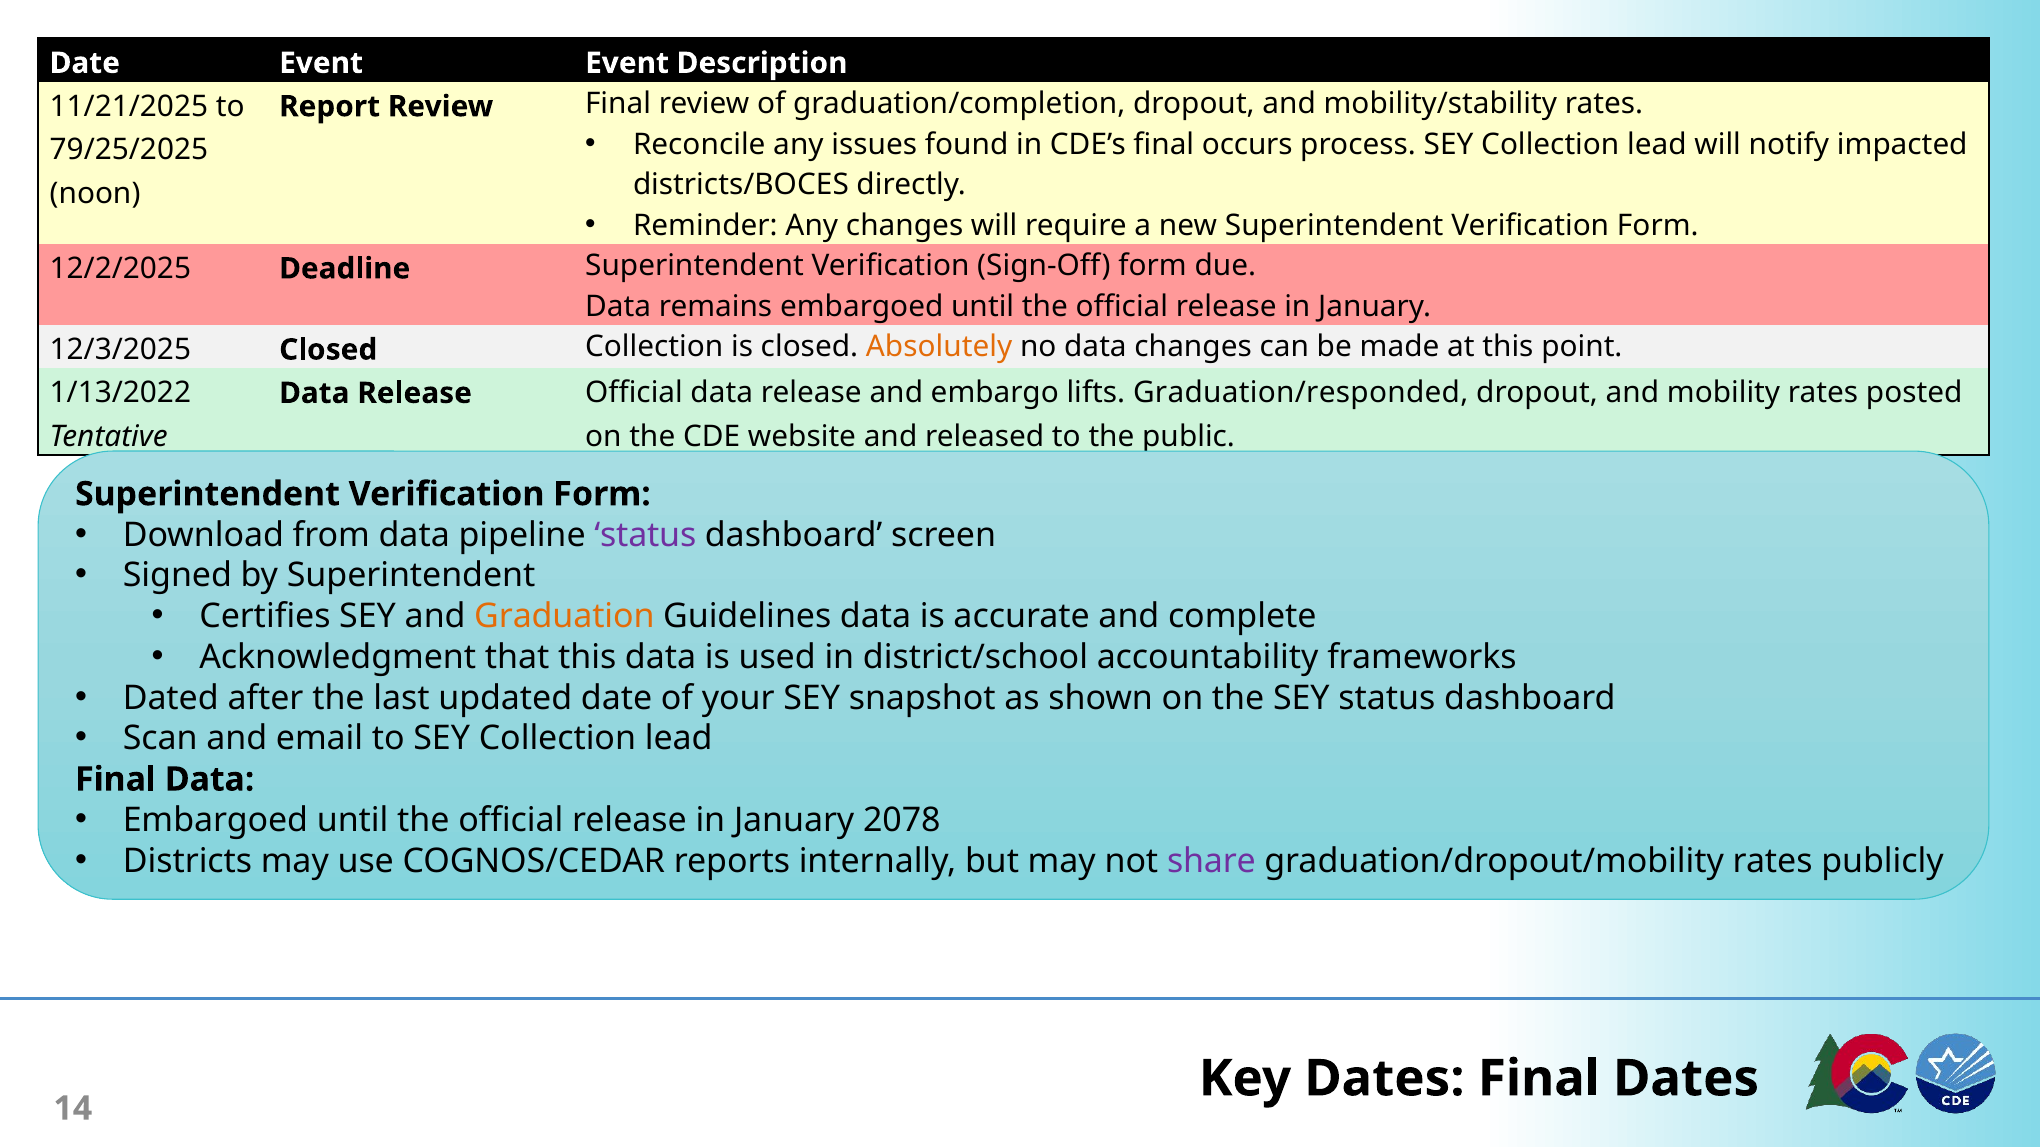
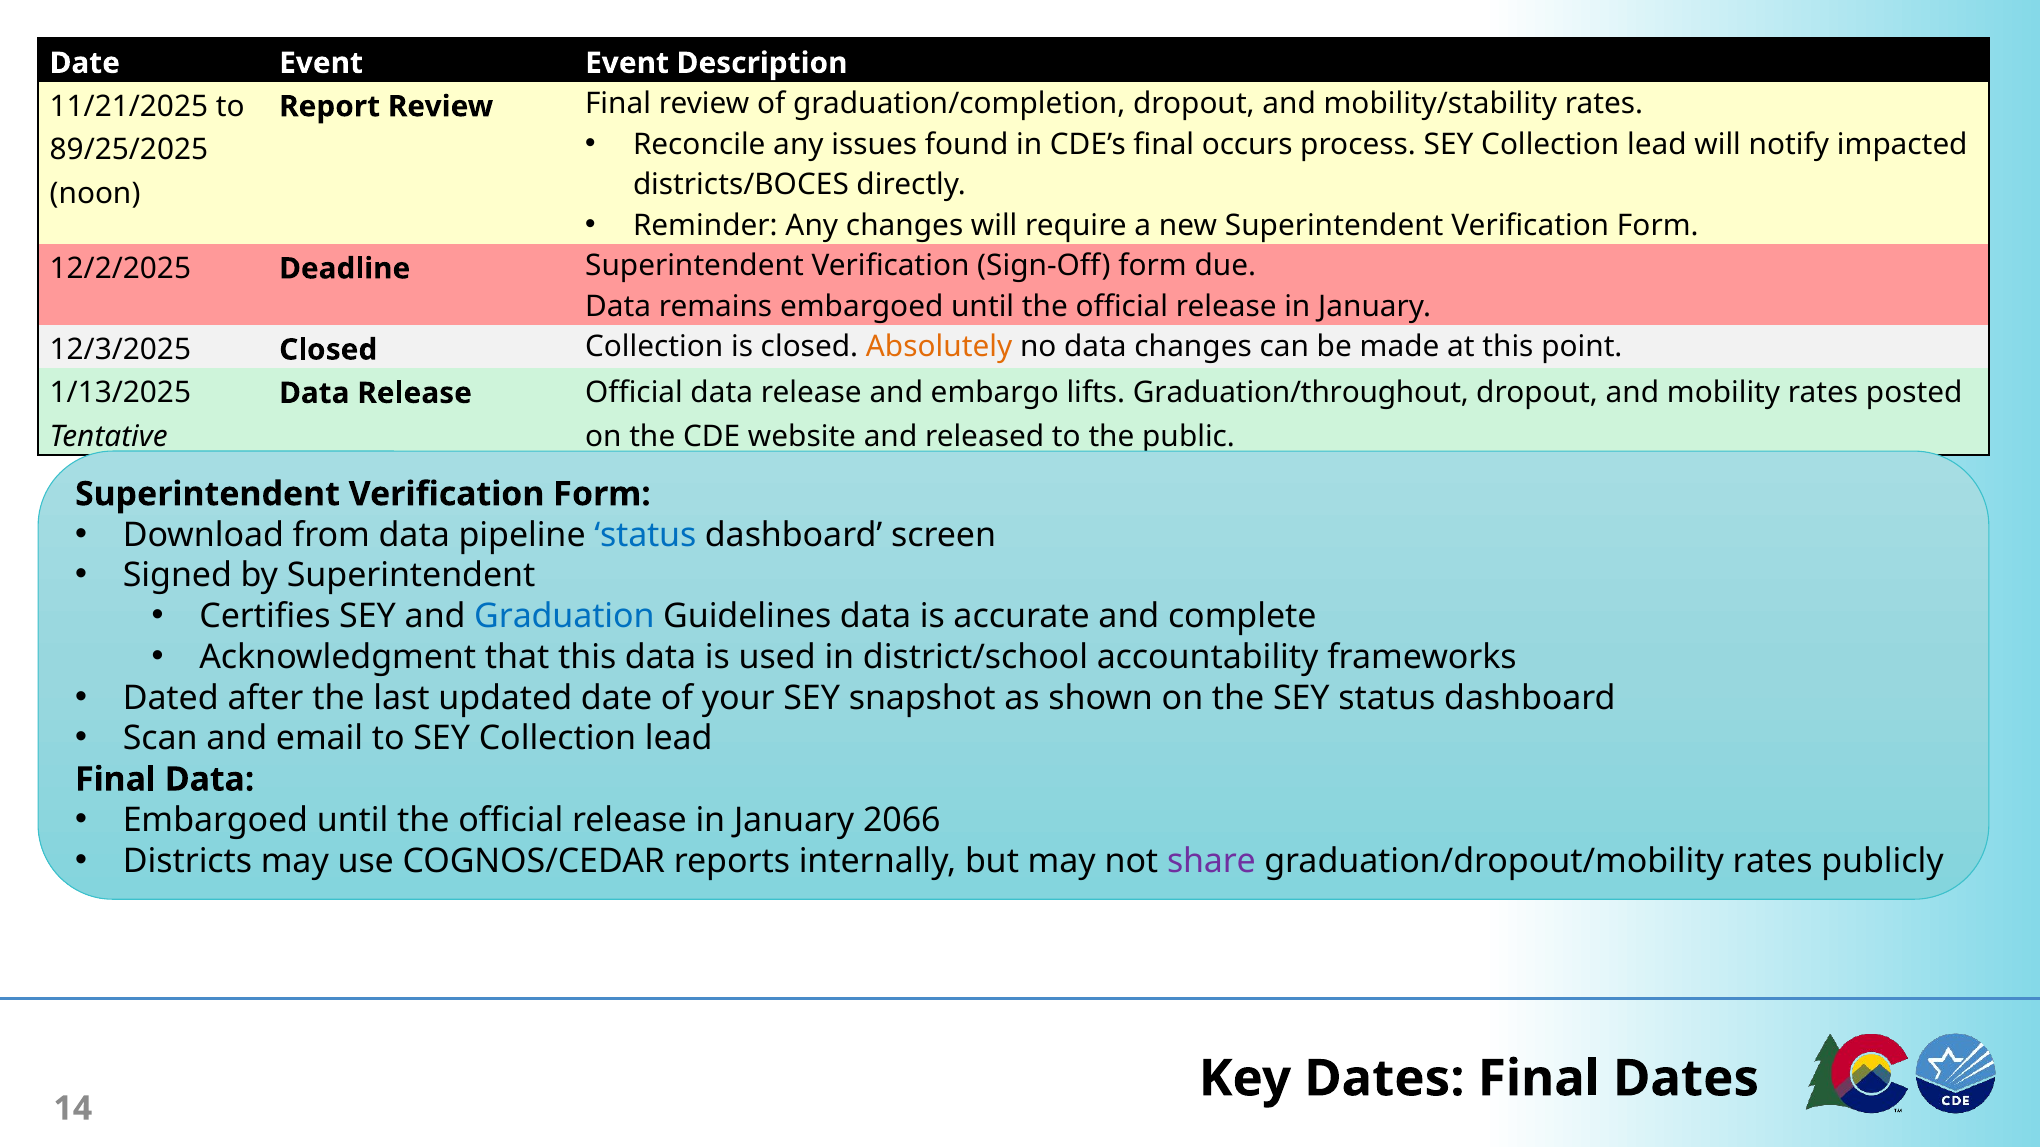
79/25/2025: 79/25/2025 -> 89/25/2025
1/13/2022: 1/13/2022 -> 1/13/2025
Graduation/responded: Graduation/responded -> Graduation/throughout
status at (645, 535) colour: purple -> blue
Graduation colour: orange -> blue
2078: 2078 -> 2066
